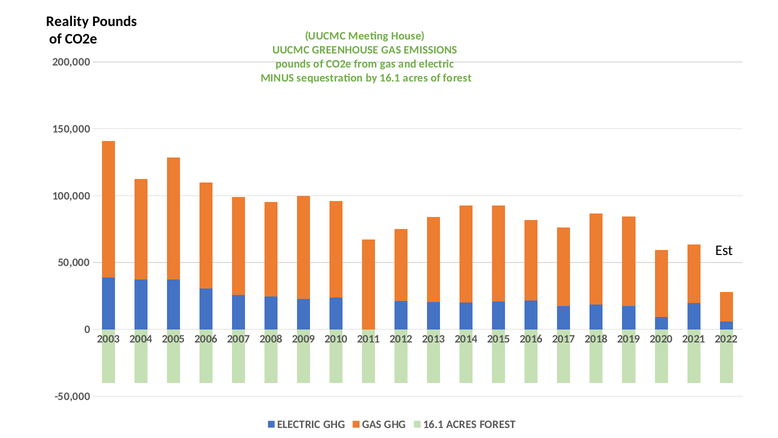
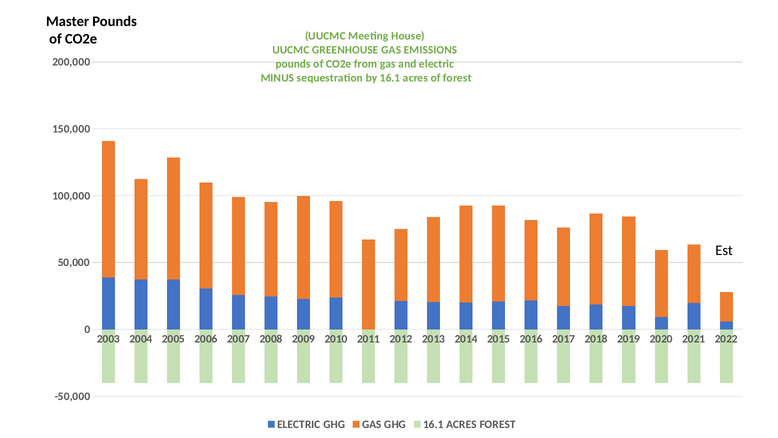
Reality: Reality -> Master
